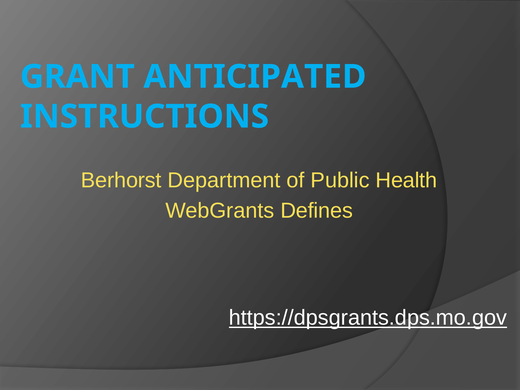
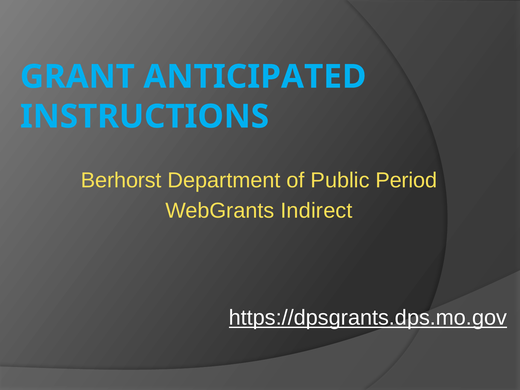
Health: Health -> Period
Defines: Defines -> Indirect
